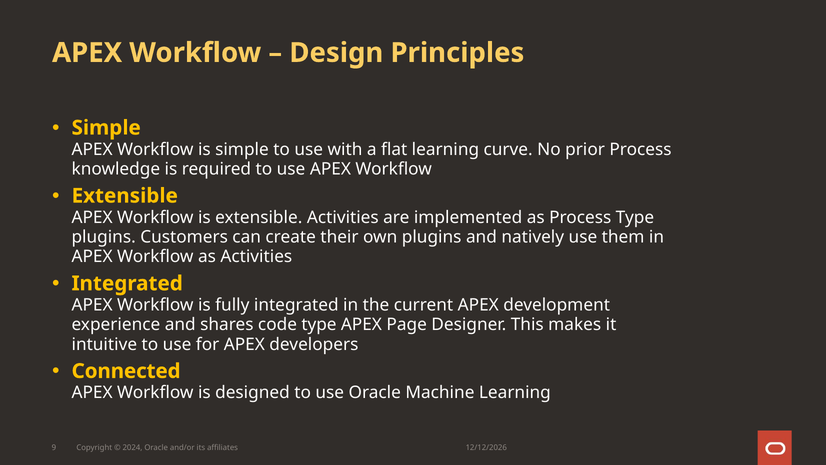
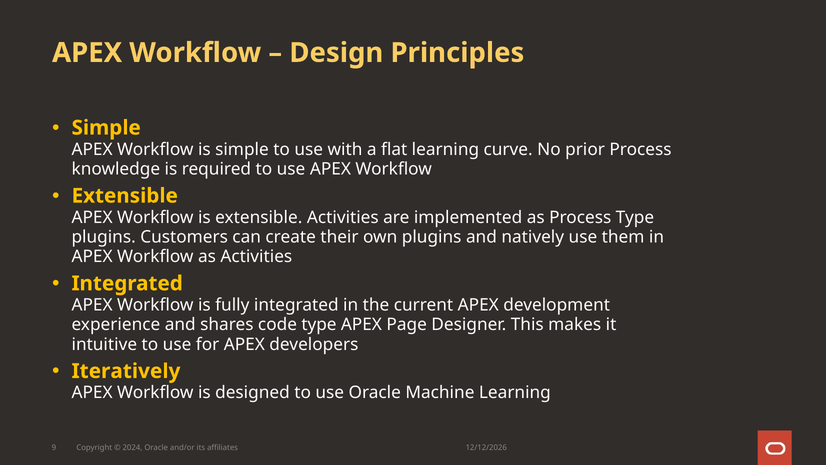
Connected: Connected -> Iteratively
